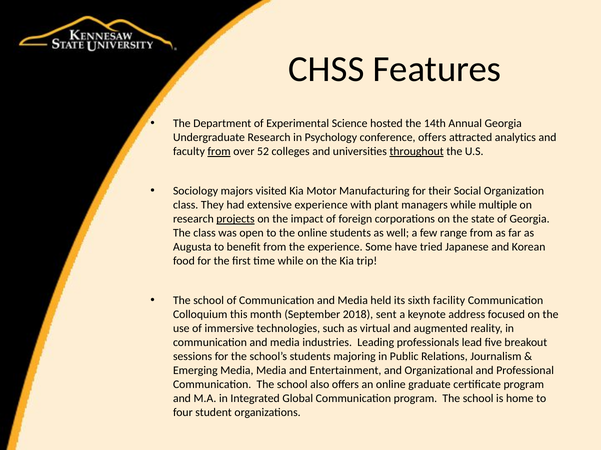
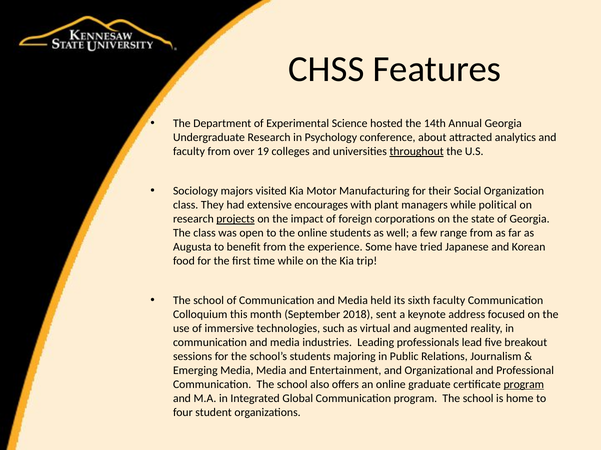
conference offers: offers -> about
from at (219, 152) underline: present -> none
52: 52 -> 19
extensive experience: experience -> encourages
multiple: multiple -> political
sixth facility: facility -> faculty
program at (524, 385) underline: none -> present
